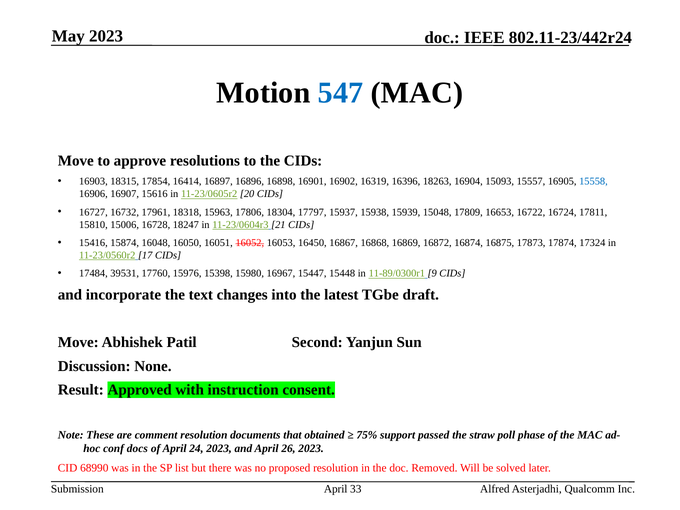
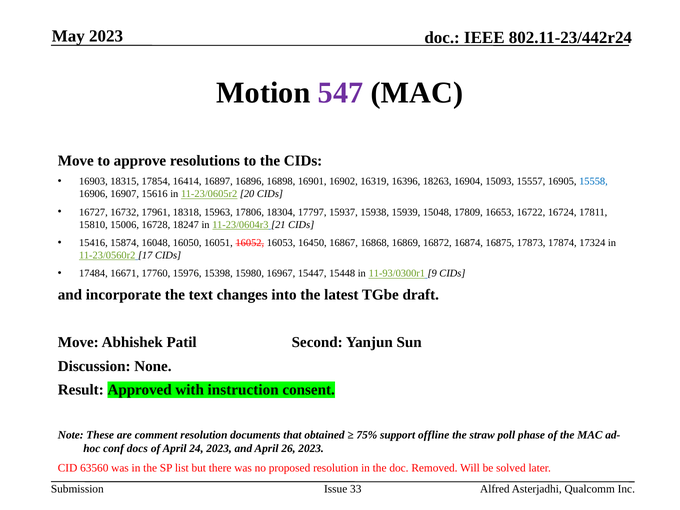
547 colour: blue -> purple
39531: 39531 -> 16671
11-89/0300r1: 11-89/0300r1 -> 11-93/0300r1
passed: passed -> offline
68990: 68990 -> 63560
April at (336, 489): April -> Issue
